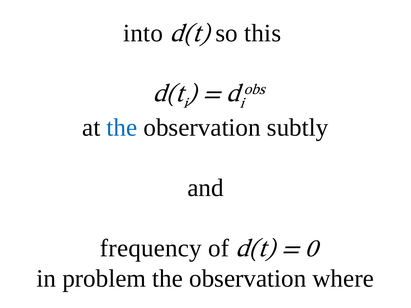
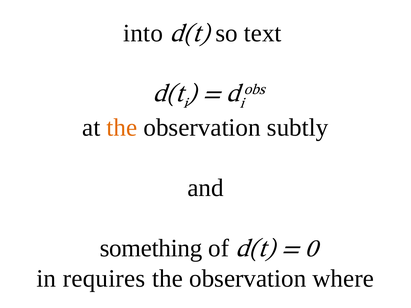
this: this -> text
the at (122, 128) colour: blue -> orange
frequency: frequency -> something
problem: problem -> requires
